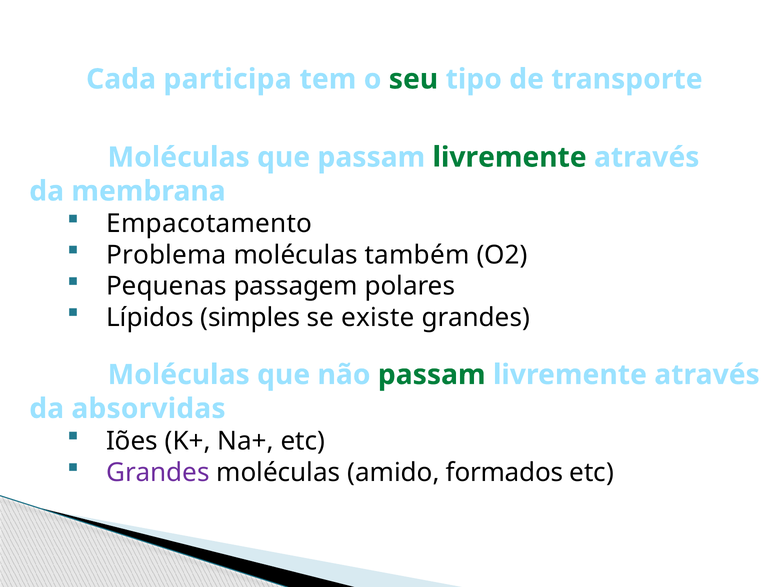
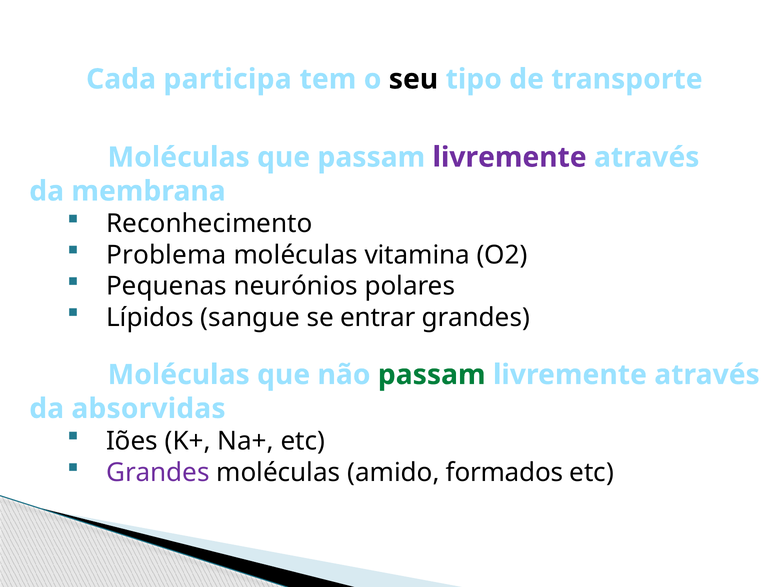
seu colour: green -> black
livremente at (510, 157) colour: green -> purple
Empacotamento: Empacotamento -> Reconhecimento
também: também -> vitamina
passagem: passagem -> neurónios
simples: simples -> sangue
existe: existe -> entrar
